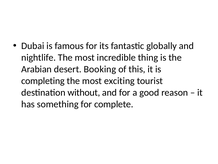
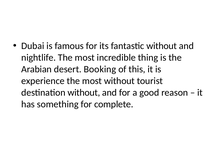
fantastic globally: globally -> without
completing: completing -> experience
most exciting: exciting -> without
